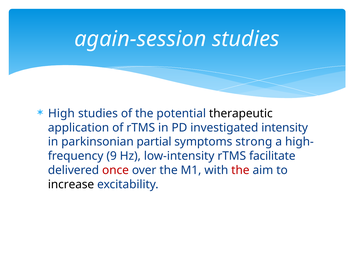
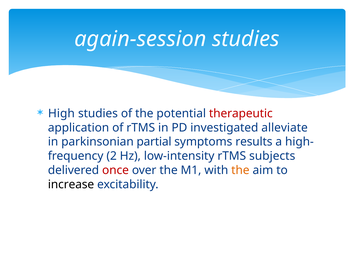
therapeutic colour: black -> red
intensity: intensity -> alleviate
strong: strong -> results
9: 9 -> 2
facilitate: facilitate -> subjects
the at (240, 170) colour: red -> orange
